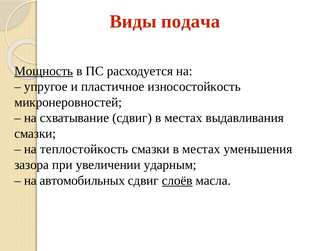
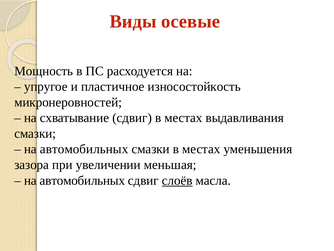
подача: подача -> осевые
Мощность underline: present -> none
теплостойкость at (84, 149): теплостойкость -> автомобильных
ударным: ударным -> меньшая
